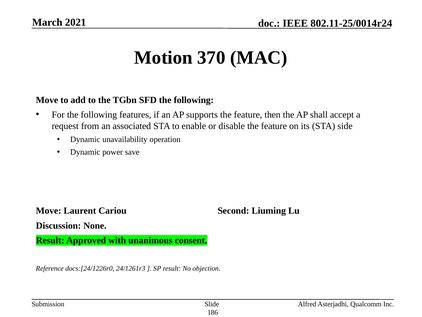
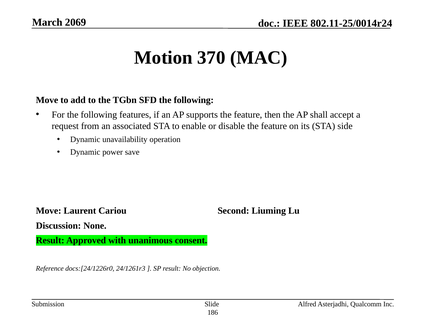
2021: 2021 -> 2069
